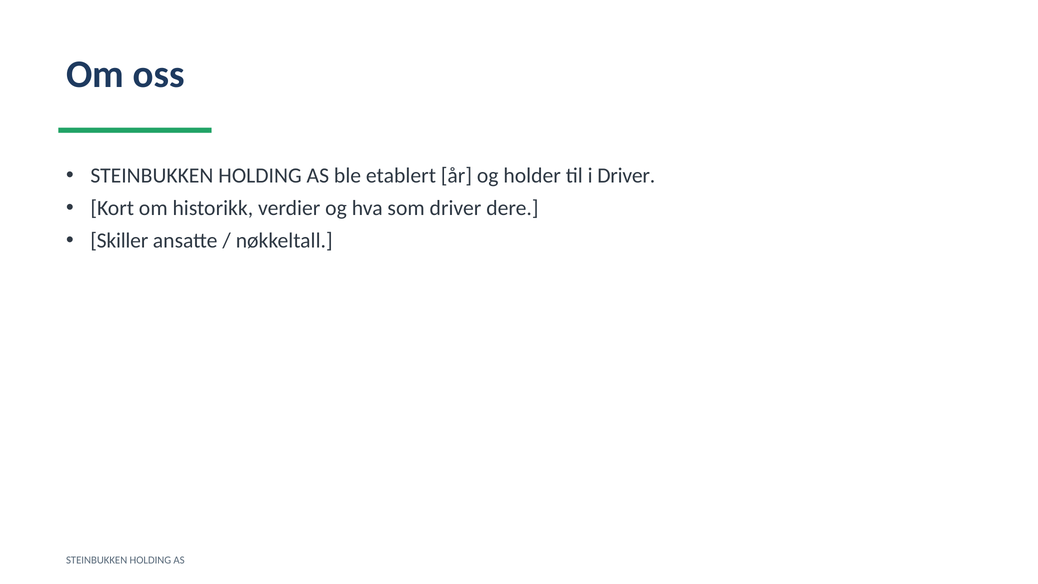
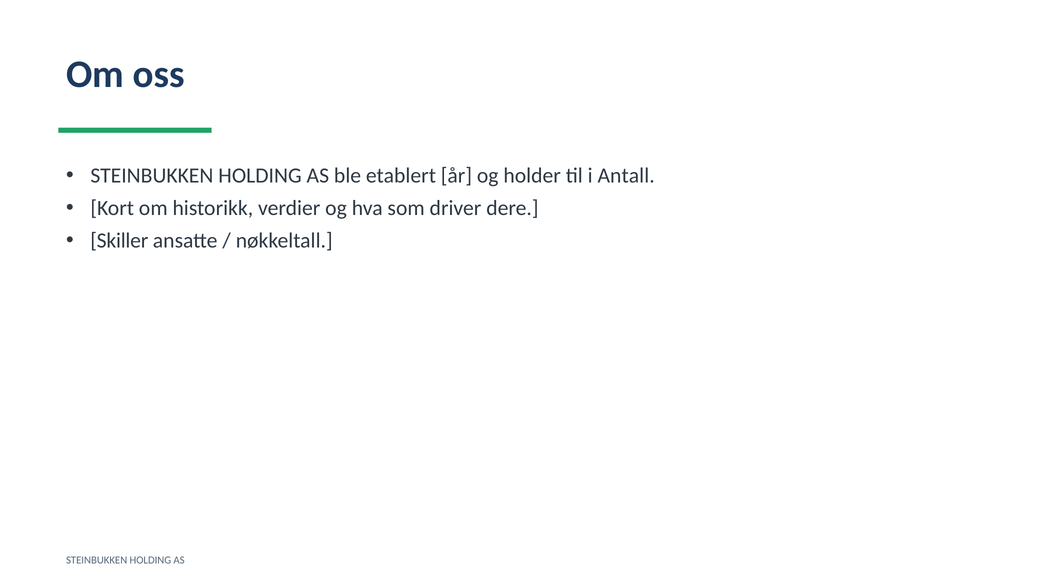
i Driver: Driver -> Antall
